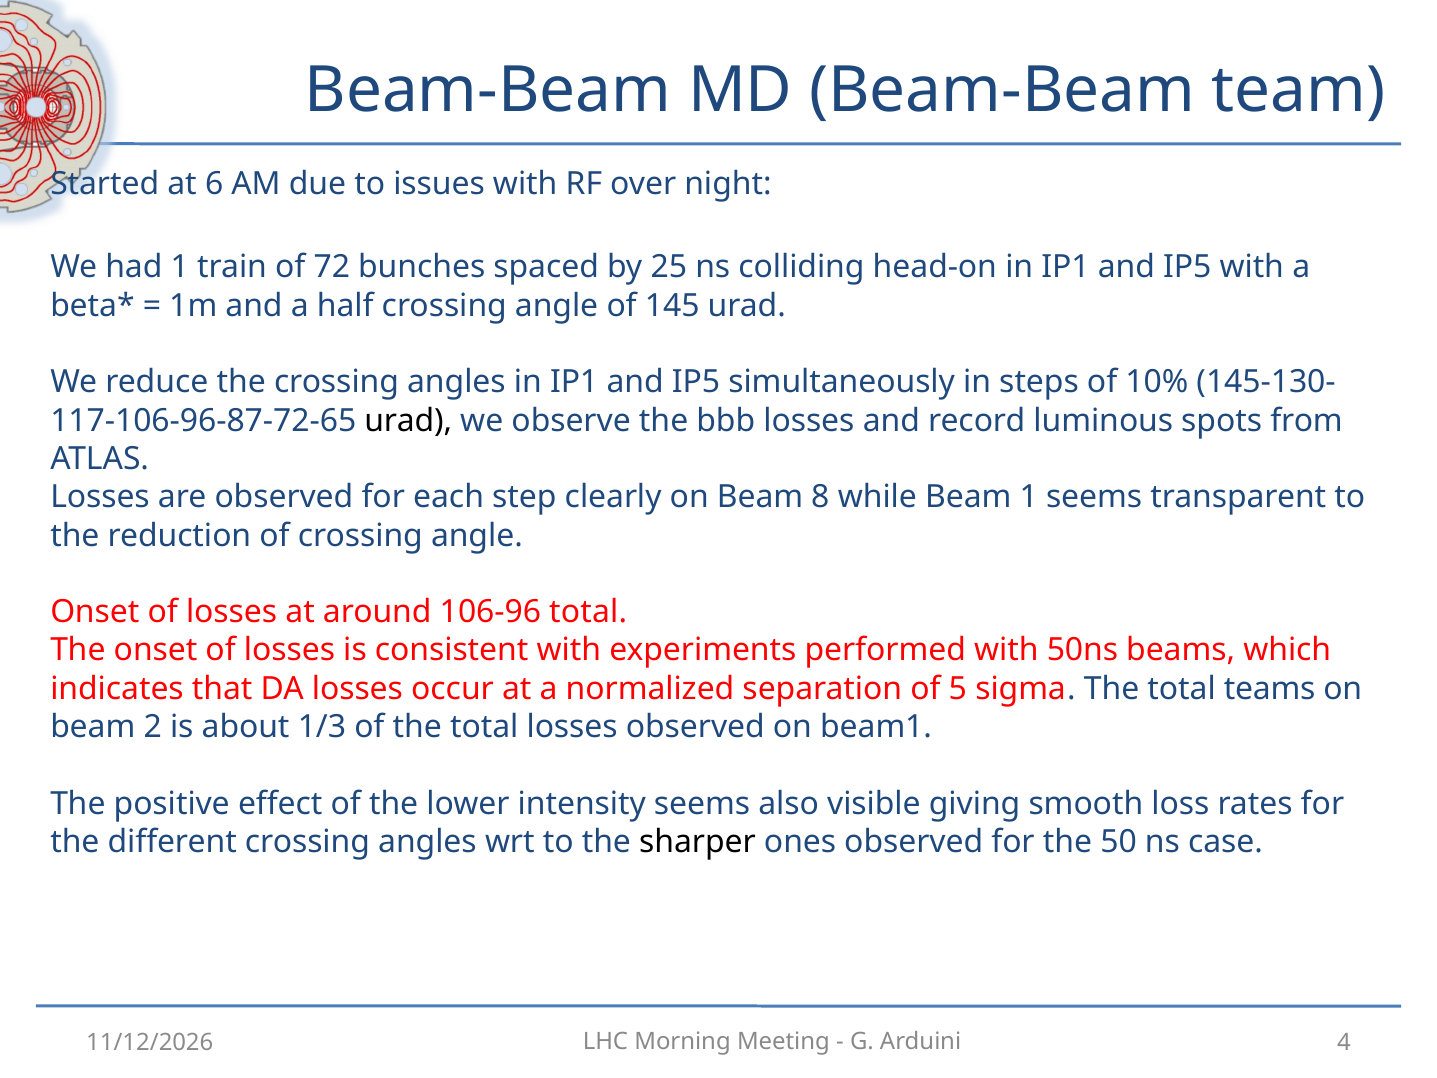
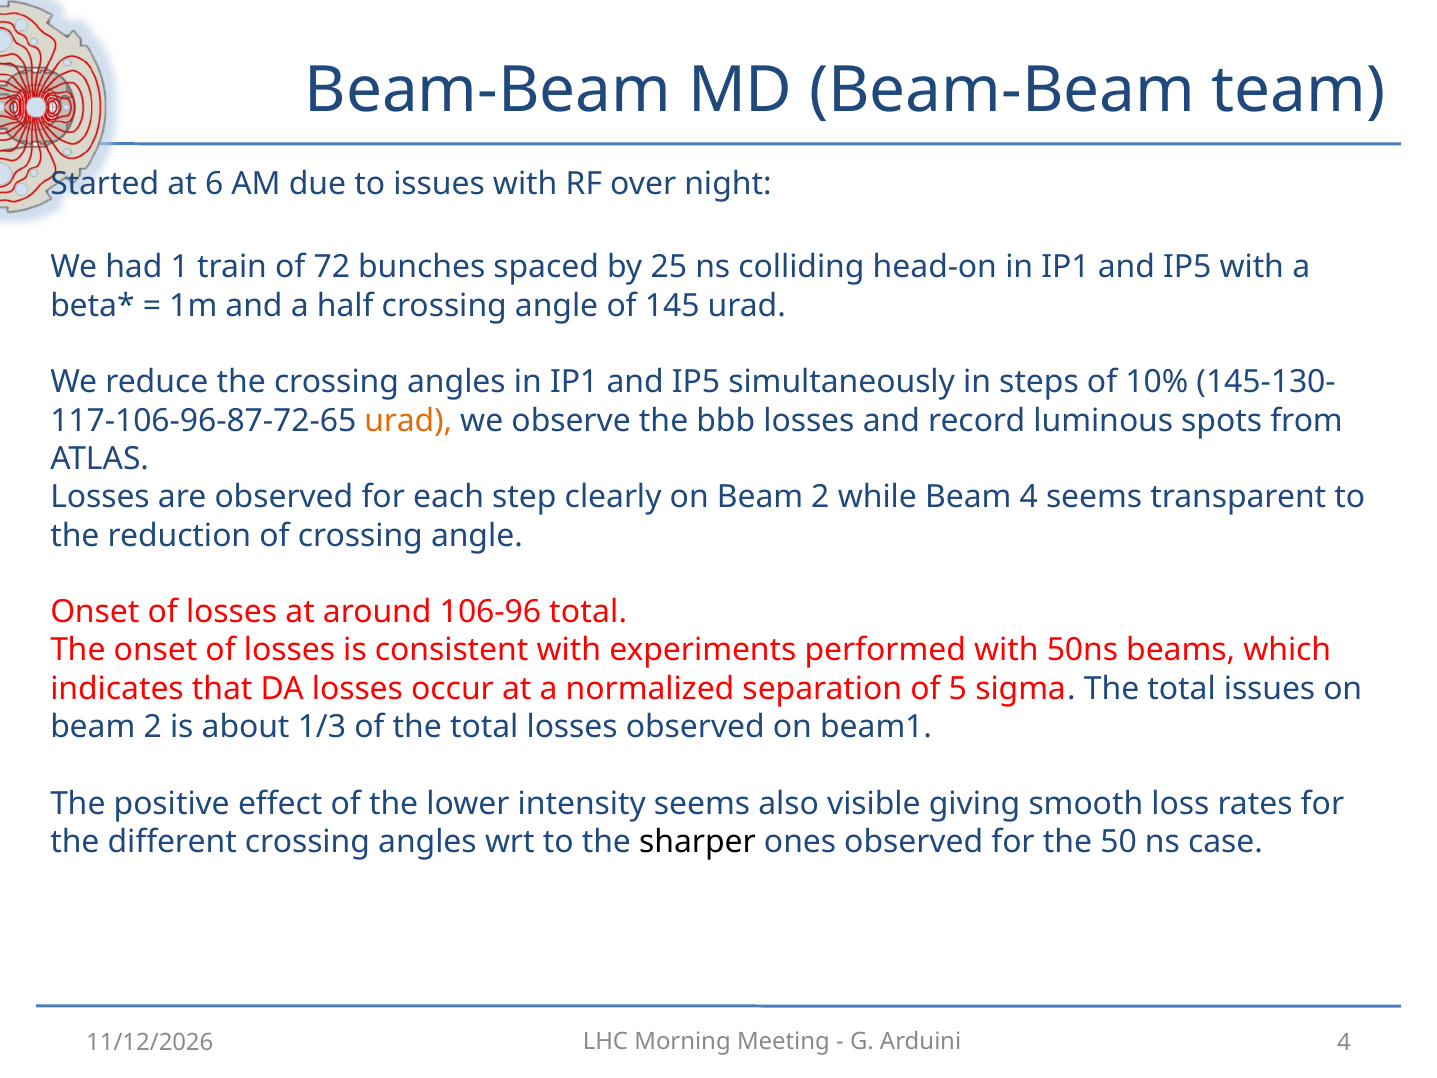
urad at (408, 420) colour: black -> orange
clearly on Beam 8: 8 -> 2
Beam 1: 1 -> 4
total teams: teams -> issues
